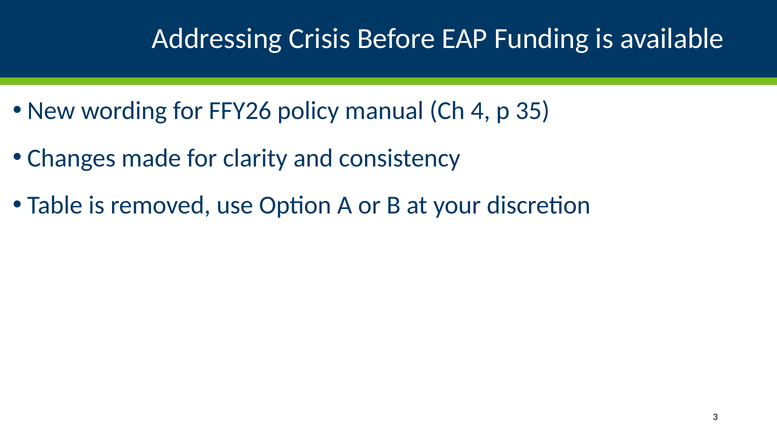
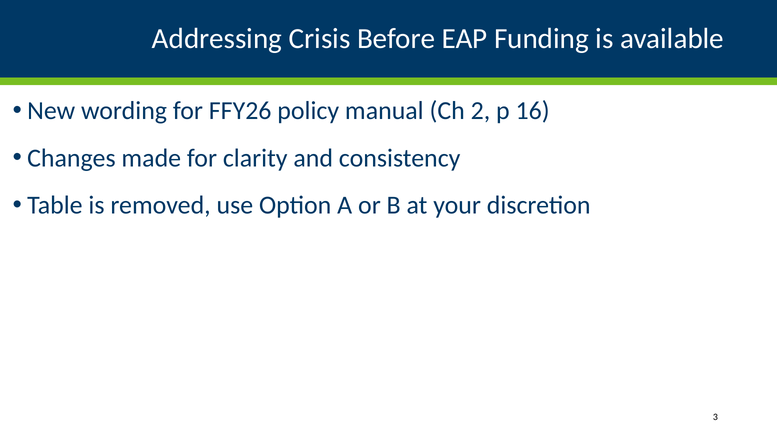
4: 4 -> 2
35: 35 -> 16
